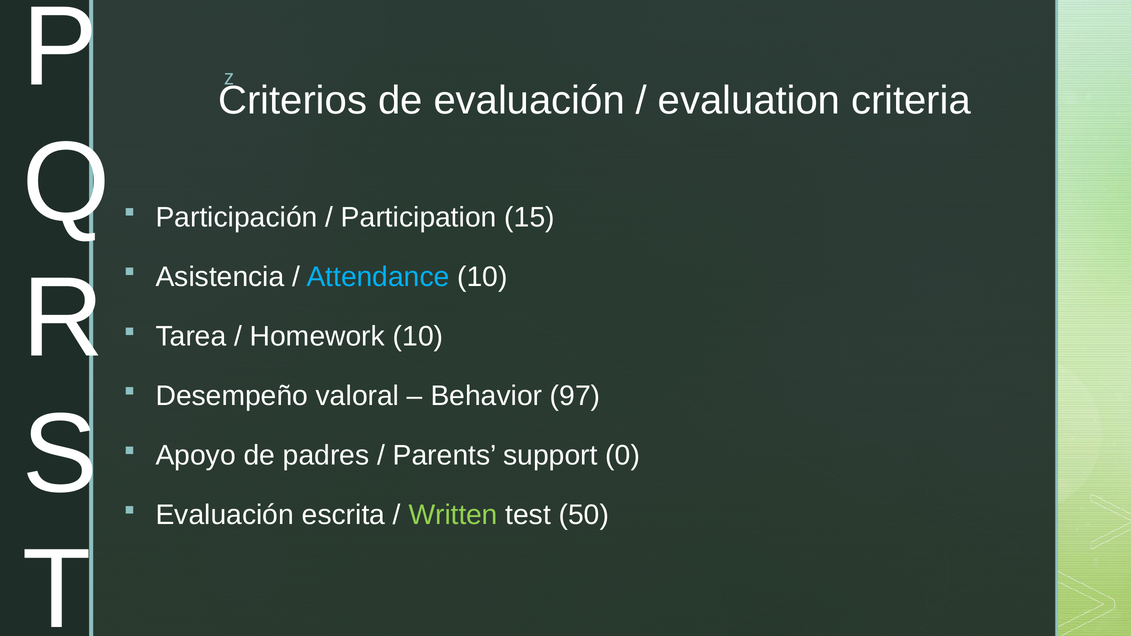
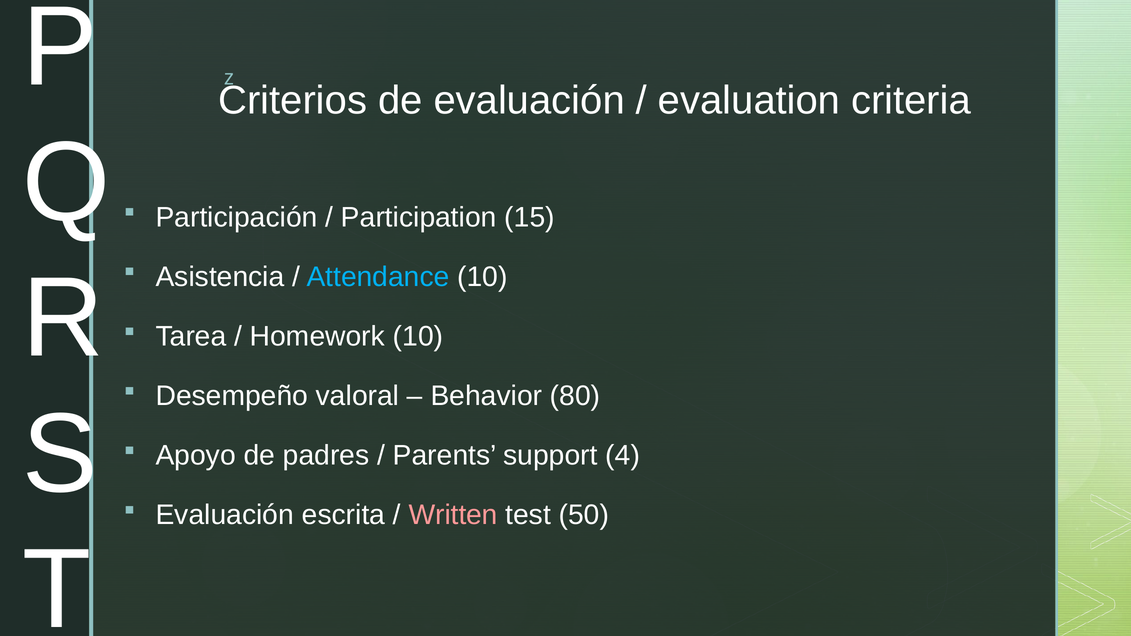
97: 97 -> 80
0: 0 -> 4
Written colour: light green -> pink
